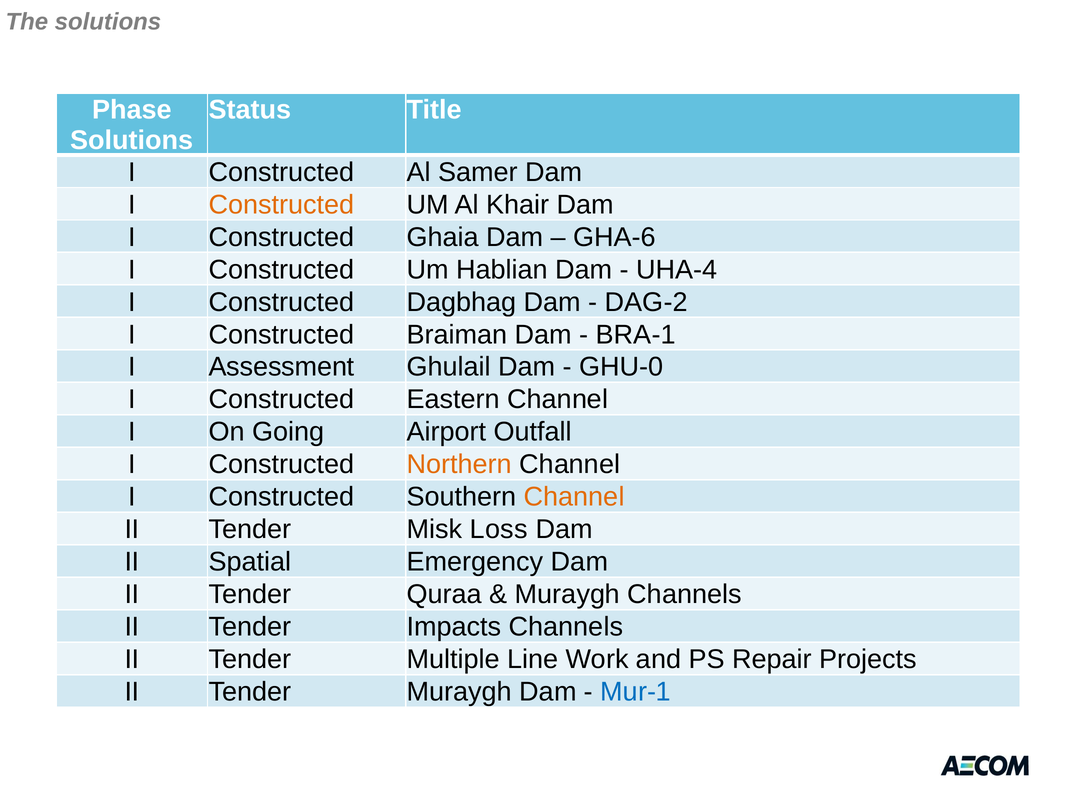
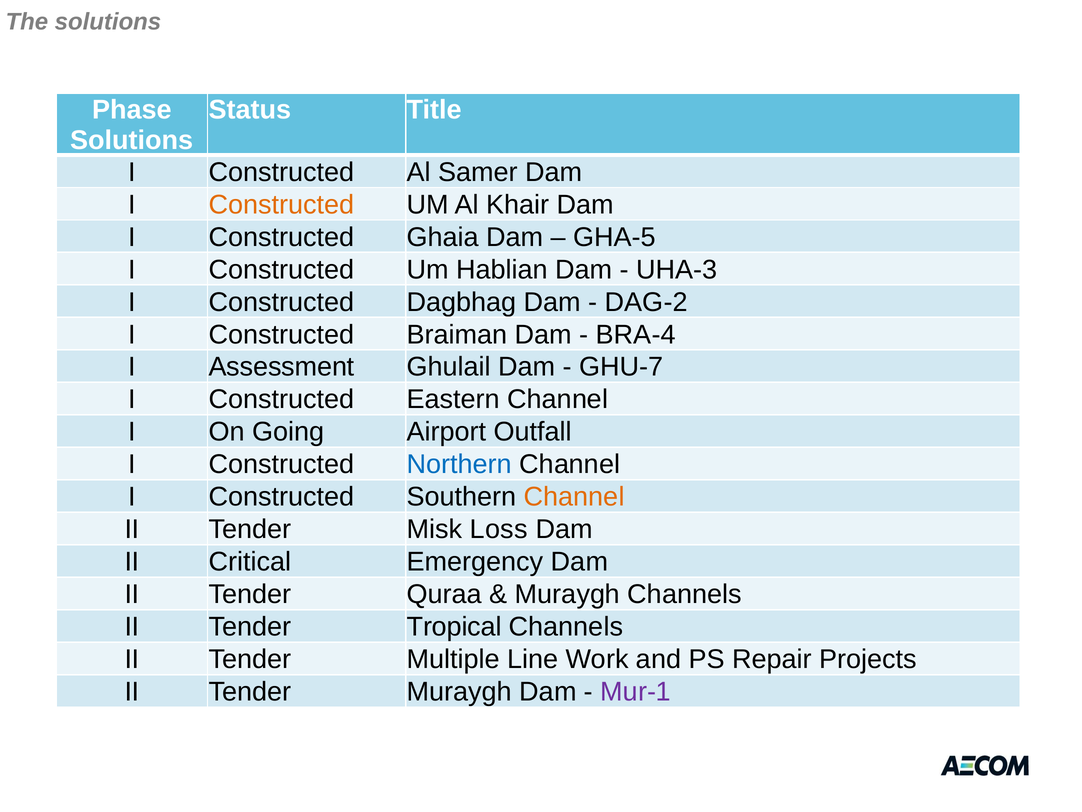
GHA-6: GHA-6 -> GHA-5
UHA-4: UHA-4 -> UHA-3
BRA-1: BRA-1 -> BRA-4
GHU-0: GHU-0 -> GHU-7
Northern colour: orange -> blue
Spatial: Spatial -> Critical
Impacts: Impacts -> Tropical
Mur-1 colour: blue -> purple
